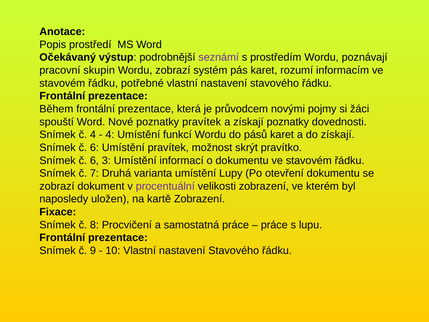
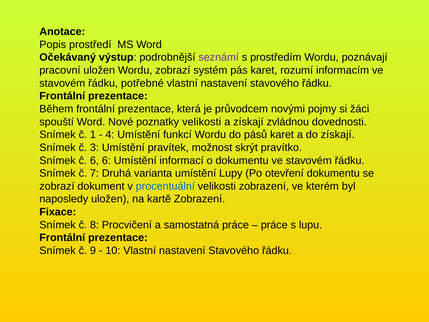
pracovní skupin: skupin -> uložen
poznatky pravítek: pravítek -> velikosti
získají poznatky: poznatky -> zvládnou
č 4: 4 -> 1
6 at (94, 147): 6 -> 3
6 3: 3 -> 6
procentuální colour: purple -> blue
